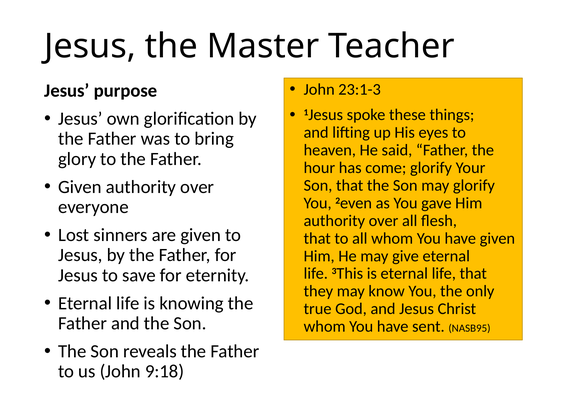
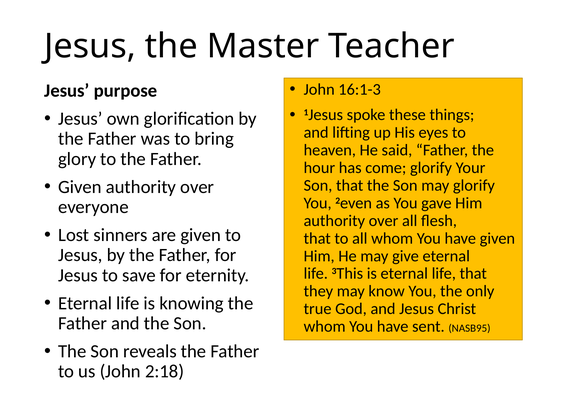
23:1-3: 23:1-3 -> 16:1-3
9:18: 9:18 -> 2:18
